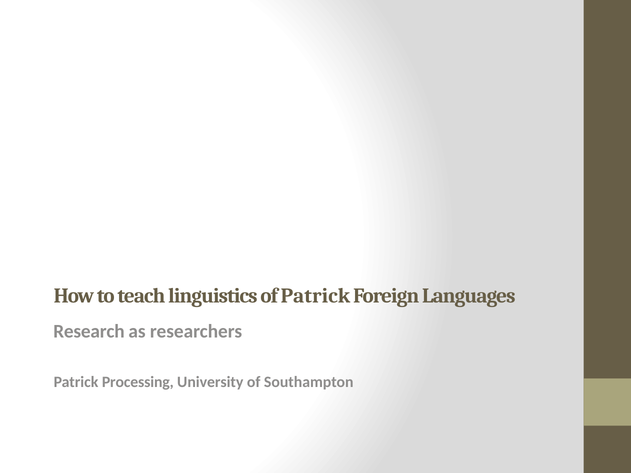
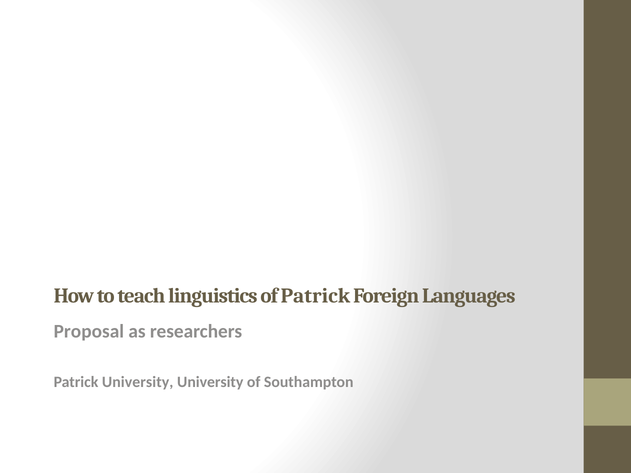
Research: Research -> Proposal
Patrick Processing: Processing -> University
